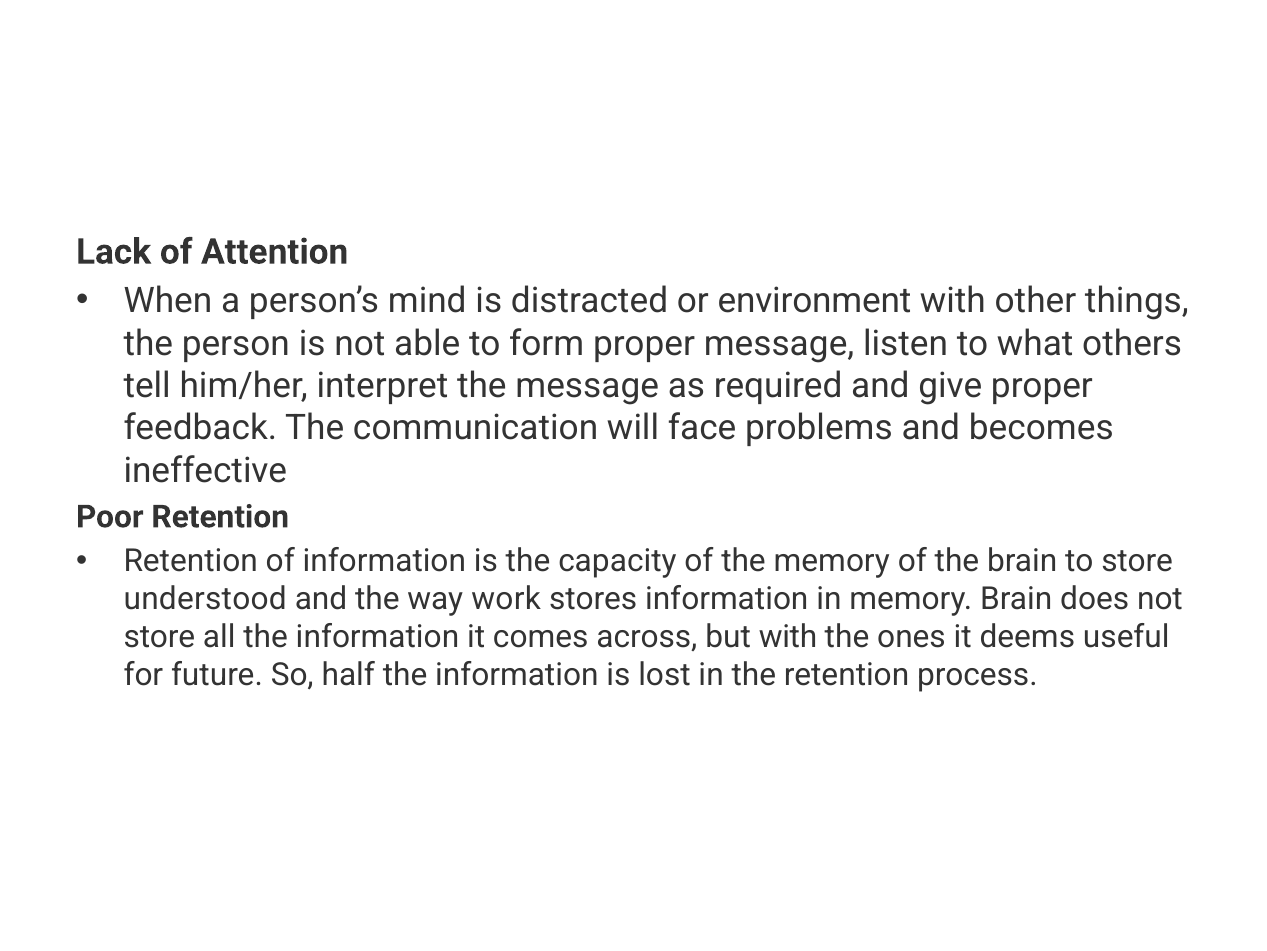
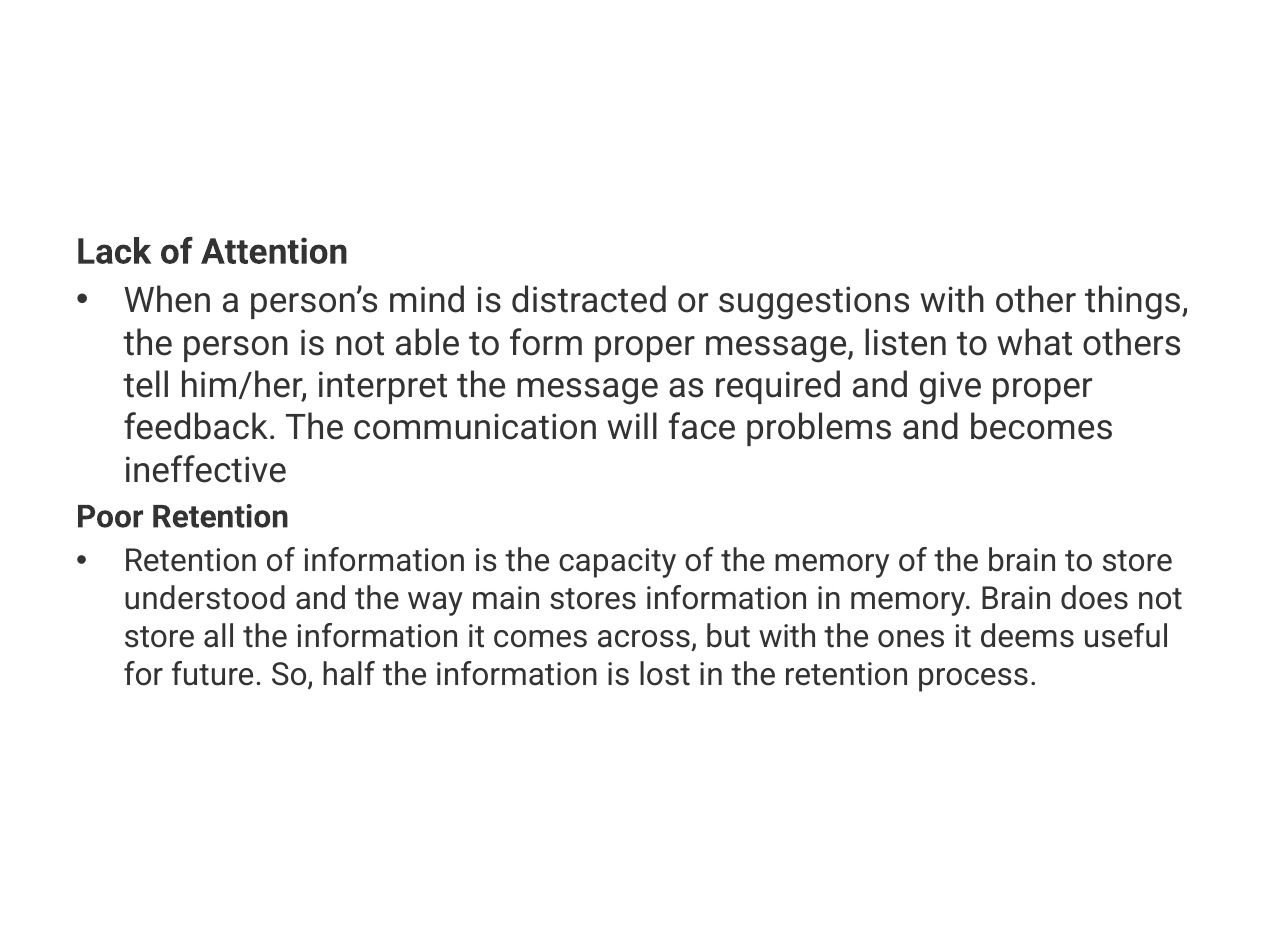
environment: environment -> suggestions
work: work -> main
